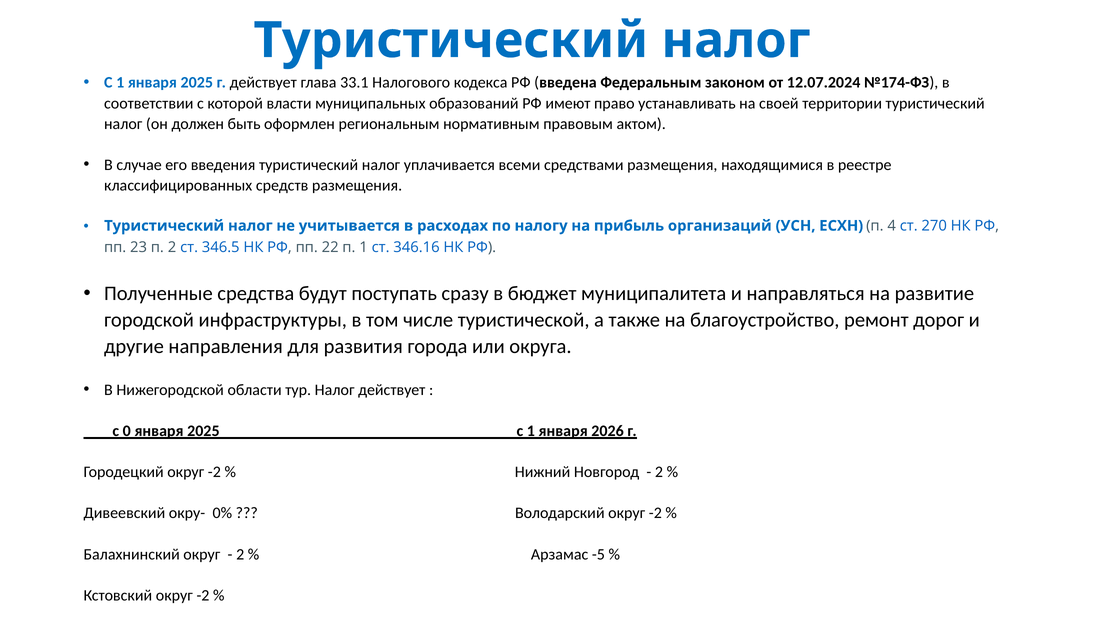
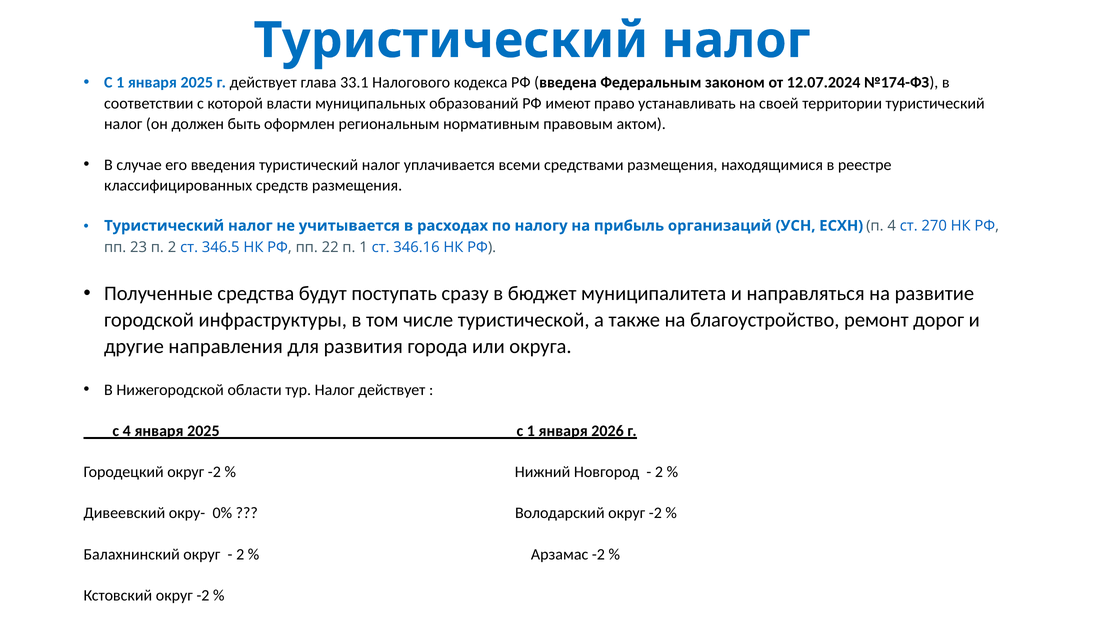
с 0: 0 -> 4
Арзамас -5: -5 -> -2
